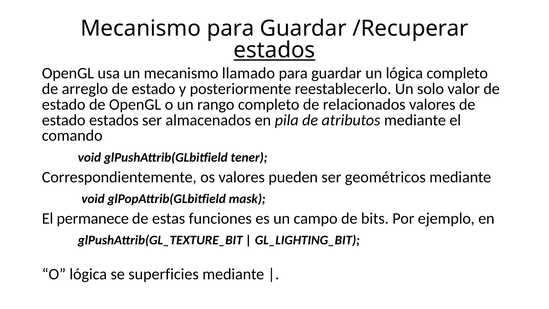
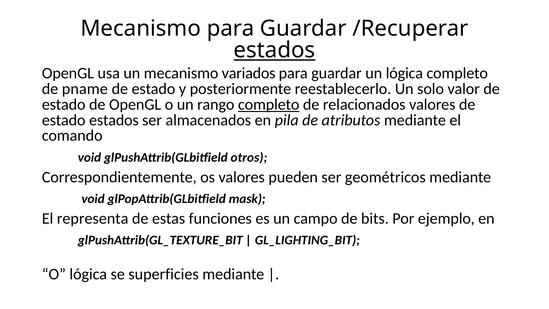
llamado: llamado -> variados
arreglo: arreglo -> pname
completo at (269, 104) underline: none -> present
tener: tener -> otros
permanece: permanece -> representa
